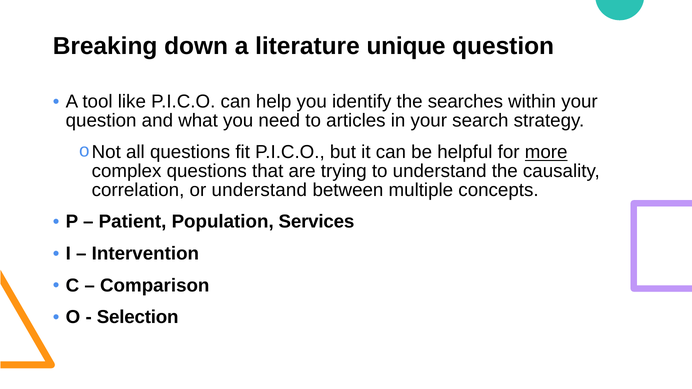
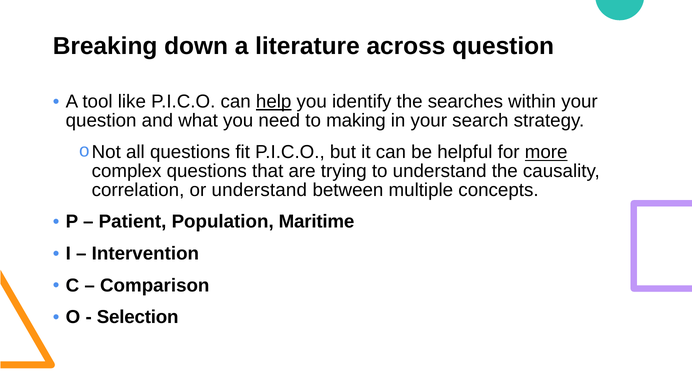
unique: unique -> across
help underline: none -> present
articles: articles -> making
Services: Services -> Maritime
